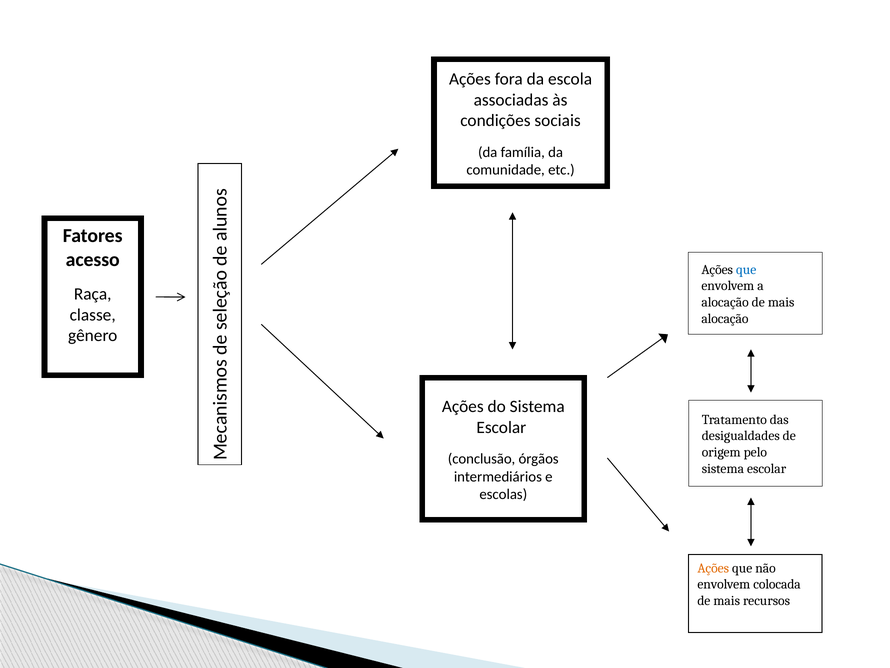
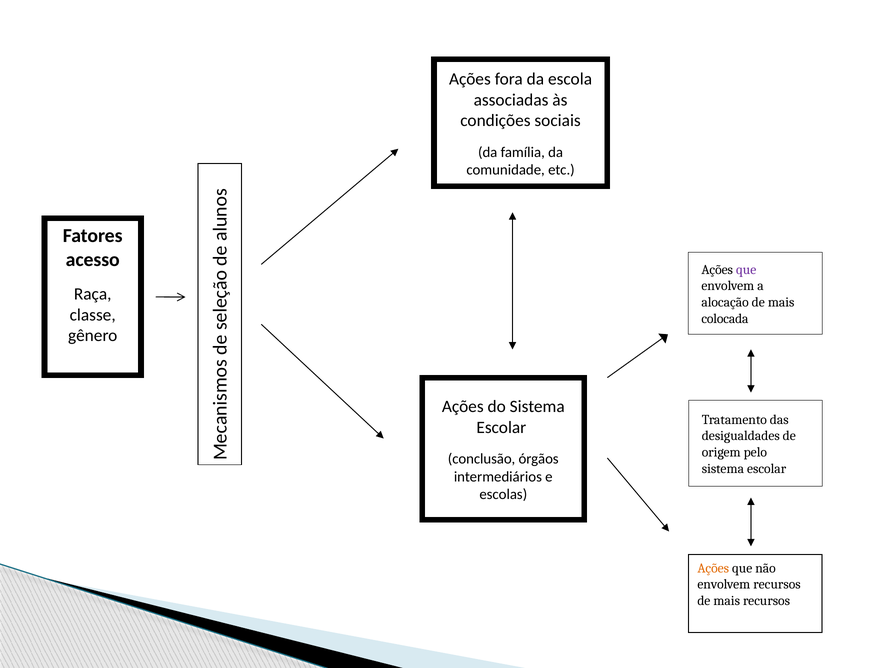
que at (746, 269) colour: blue -> purple
alocação at (725, 318): alocação -> colocada
envolvem colocada: colocada -> recursos
